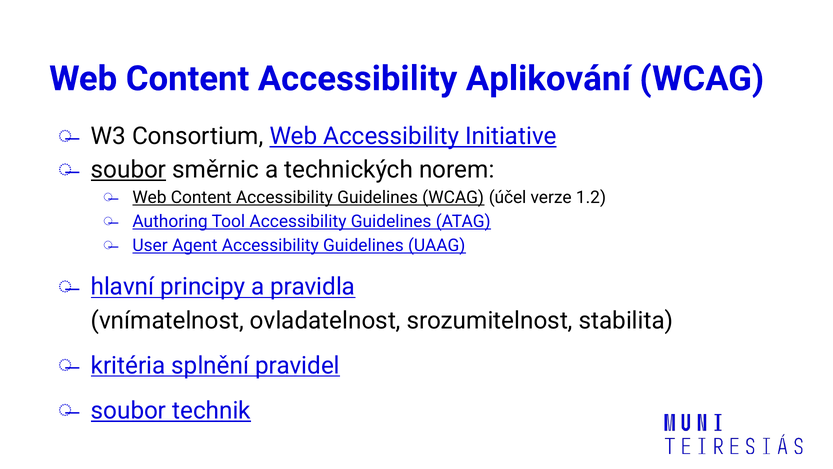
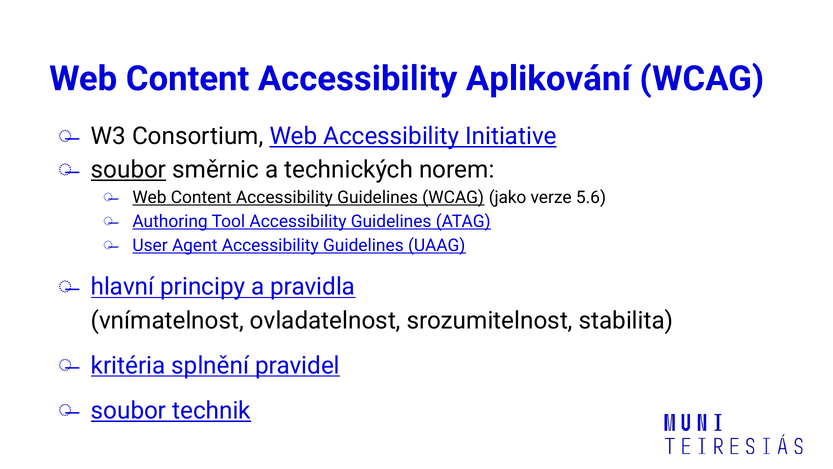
účel: účel -> jako
1.2: 1.2 -> 5.6
